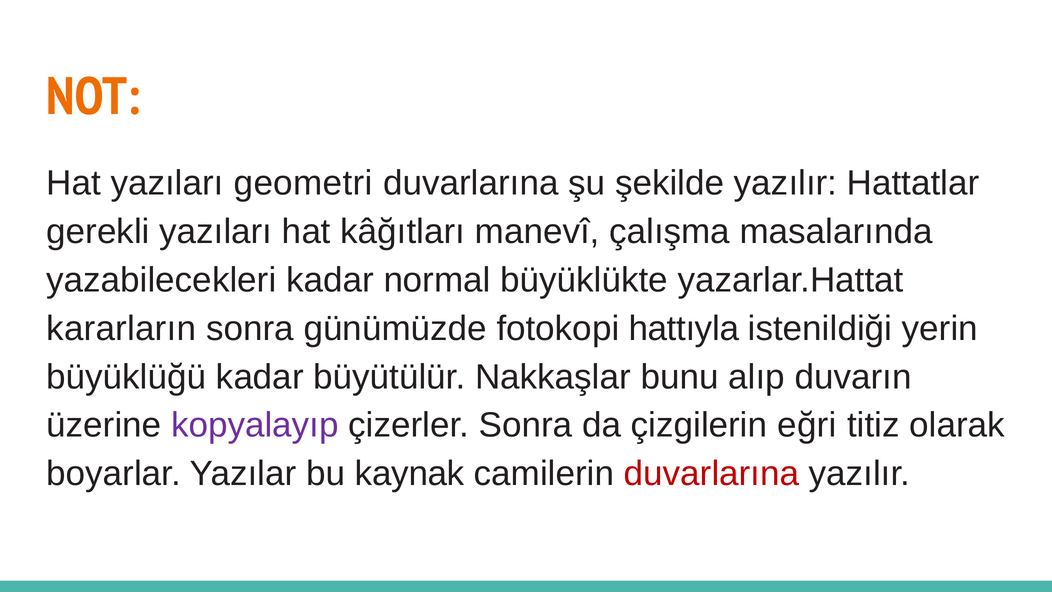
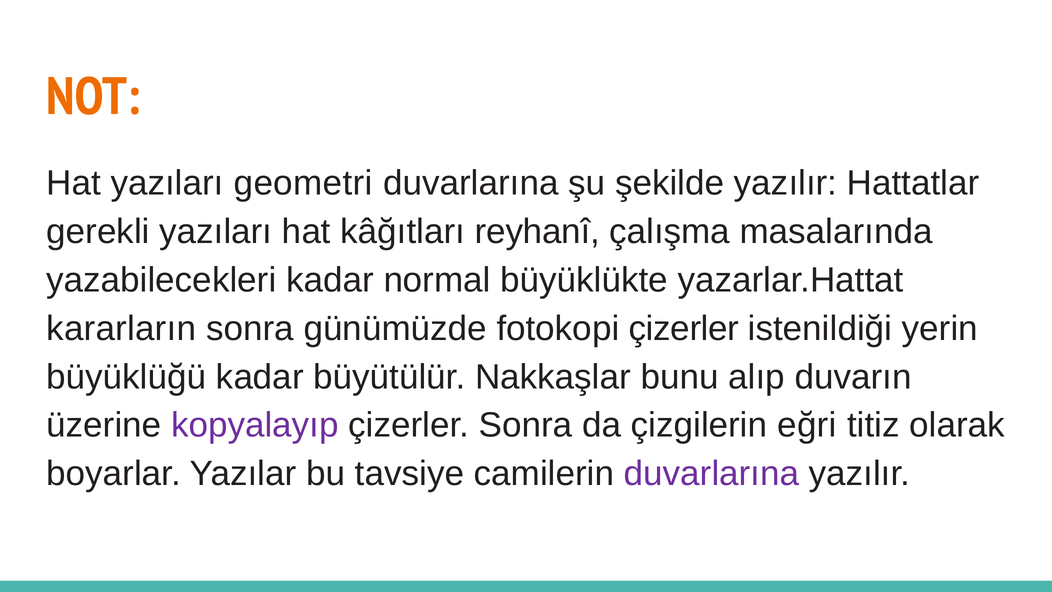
manevî: manevî -> reyhanî
fotokopi hattıyla: hattıyla -> çizerler
kaynak: kaynak -> tavsiye
duvarlarına at (712, 474) colour: red -> purple
